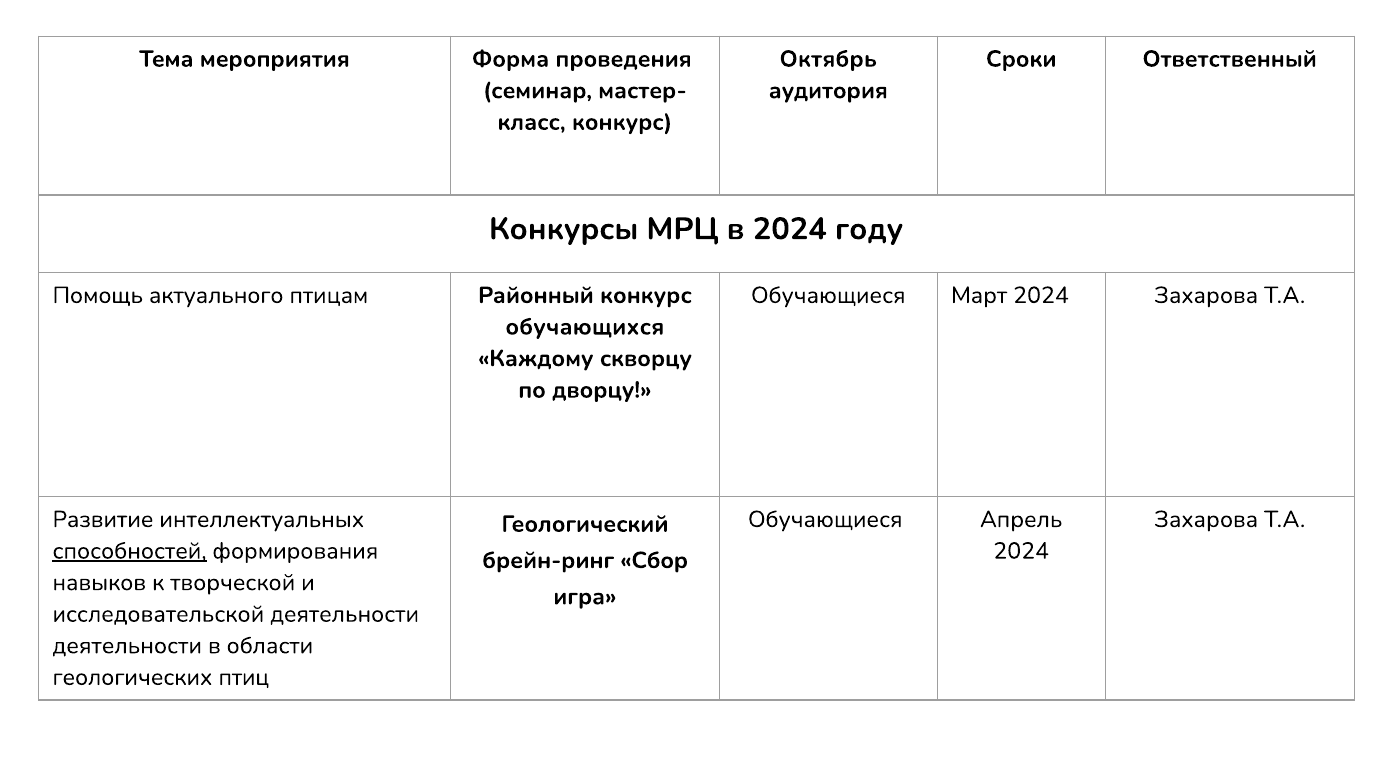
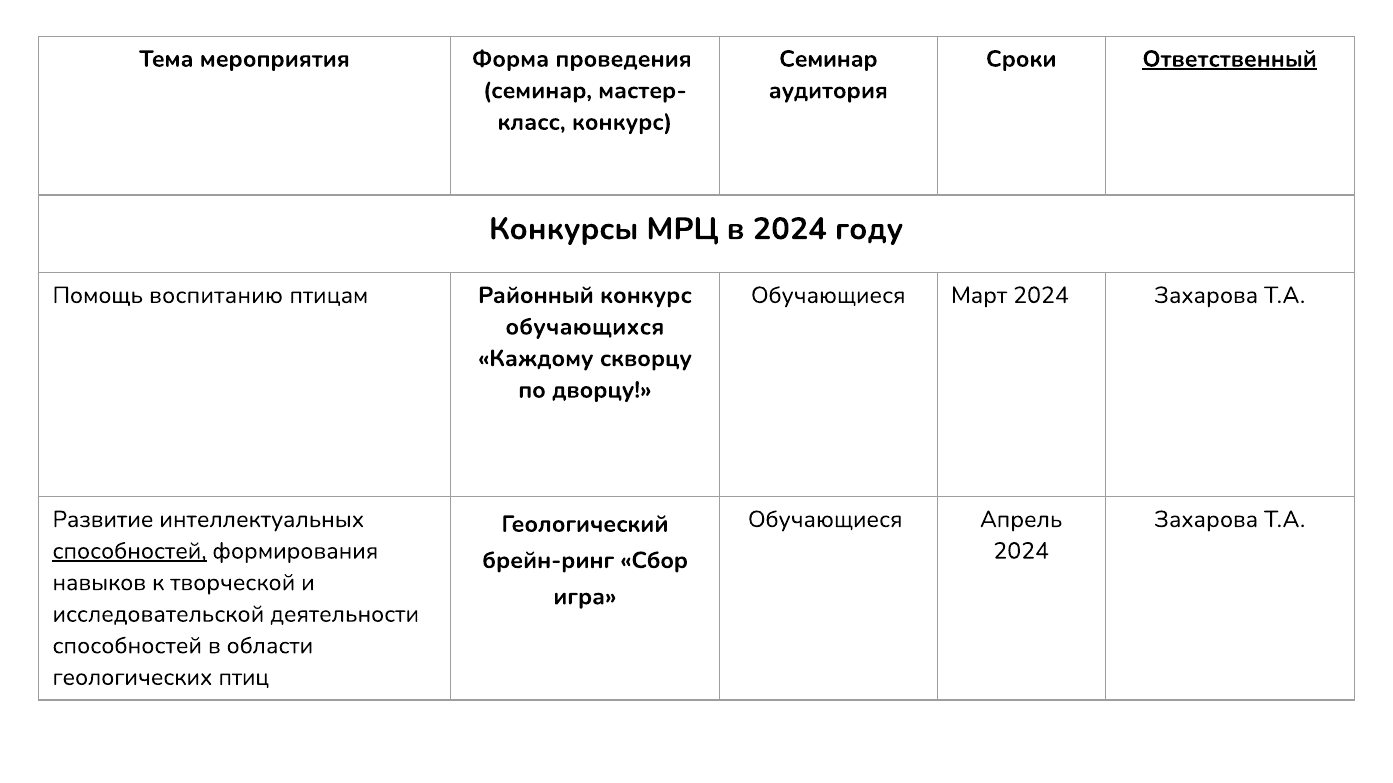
Октябрь at (828, 59): Октябрь -> Семинар
Ответственный underline: none -> present
актуального: актуального -> воспитанию
деятельности at (127, 646): деятельности -> способностей
